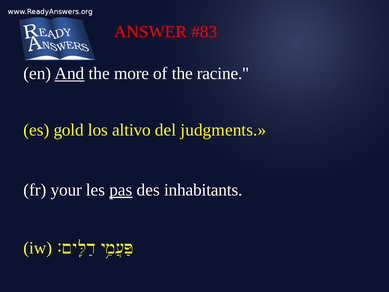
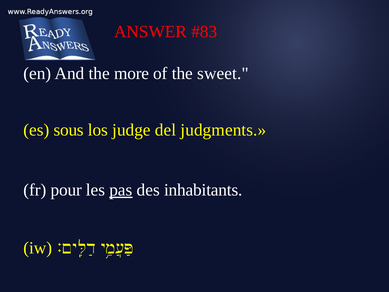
And underline: present -> none
racine: racine -> sweet
gold: gold -> sous
altivo: altivo -> judge
your: your -> pour
